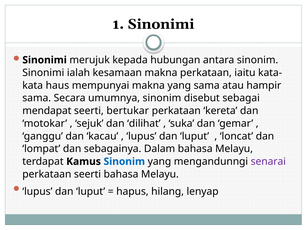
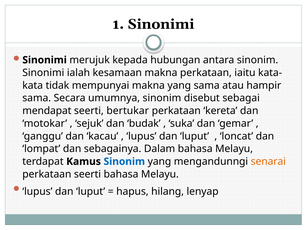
haus: haus -> tidak
dilihat: dilihat -> budak
senarai colour: purple -> orange
